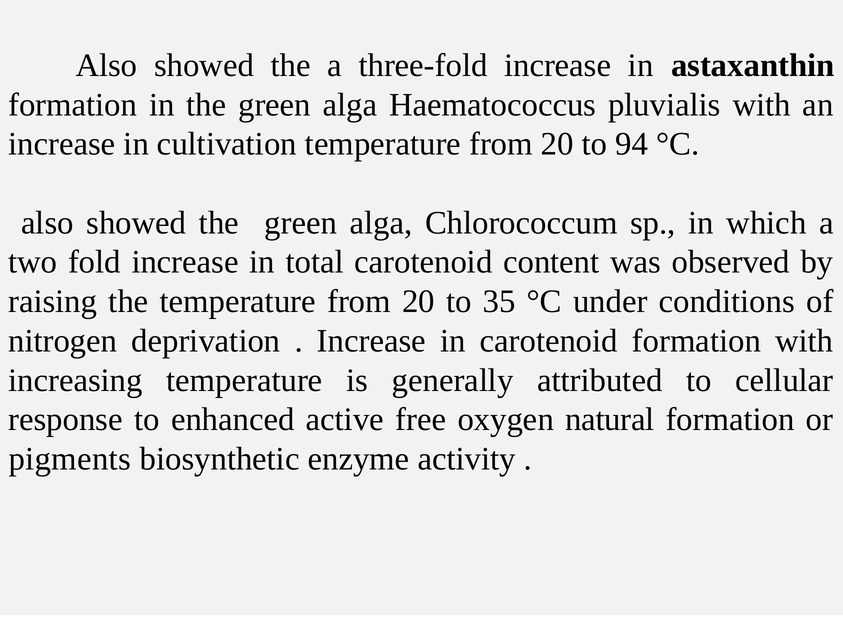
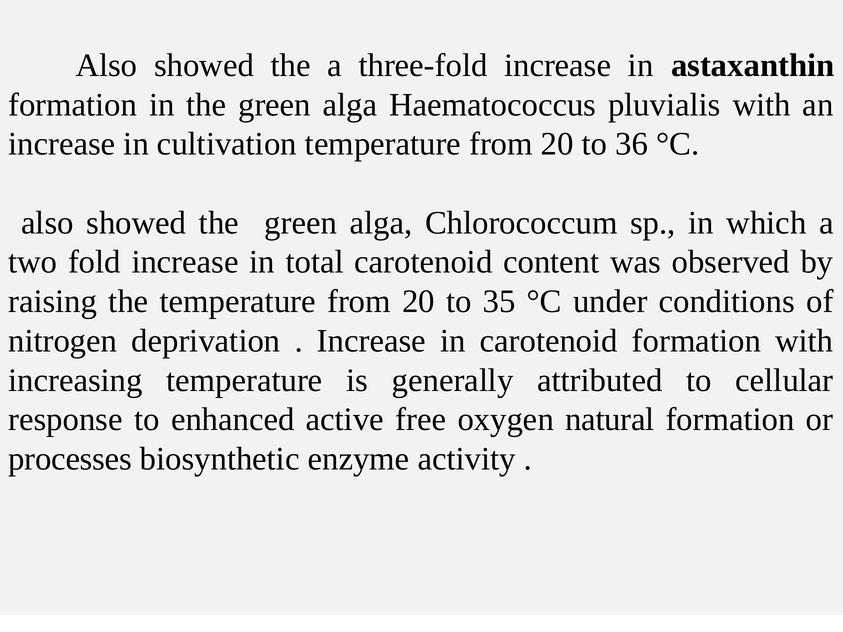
94: 94 -> 36
pigments: pigments -> processes
